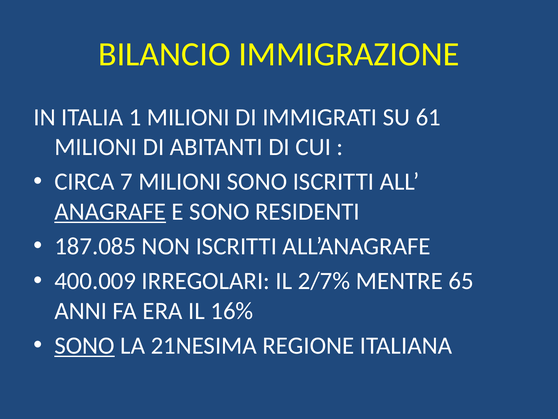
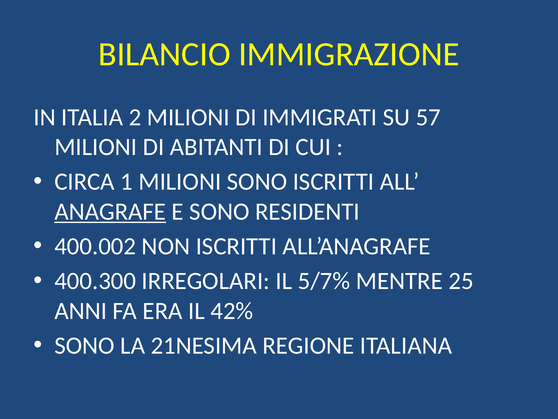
1: 1 -> 2
61: 61 -> 57
7: 7 -> 1
187.085: 187.085 -> 400.002
400.009: 400.009 -> 400.300
2/7%: 2/7% -> 5/7%
65: 65 -> 25
16%: 16% -> 42%
SONO at (85, 345) underline: present -> none
